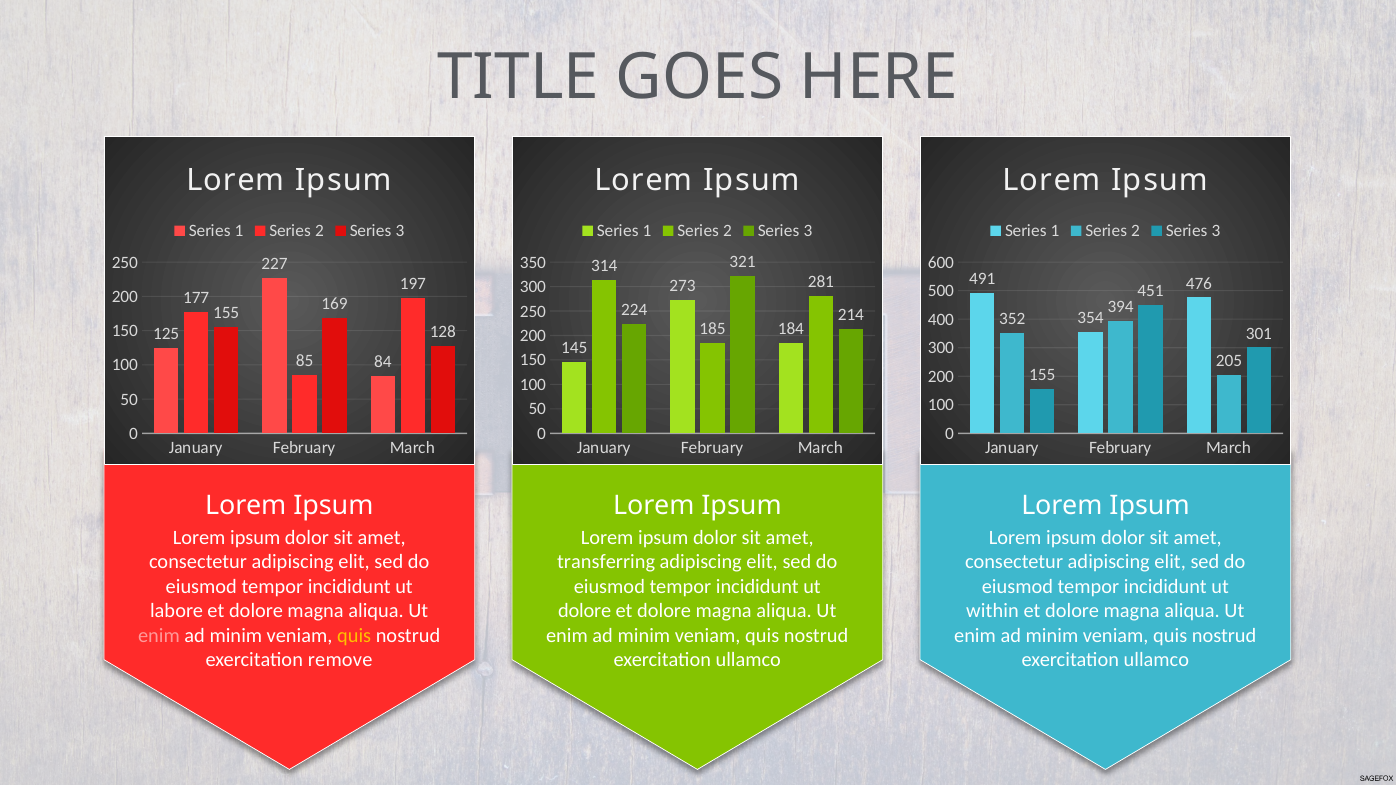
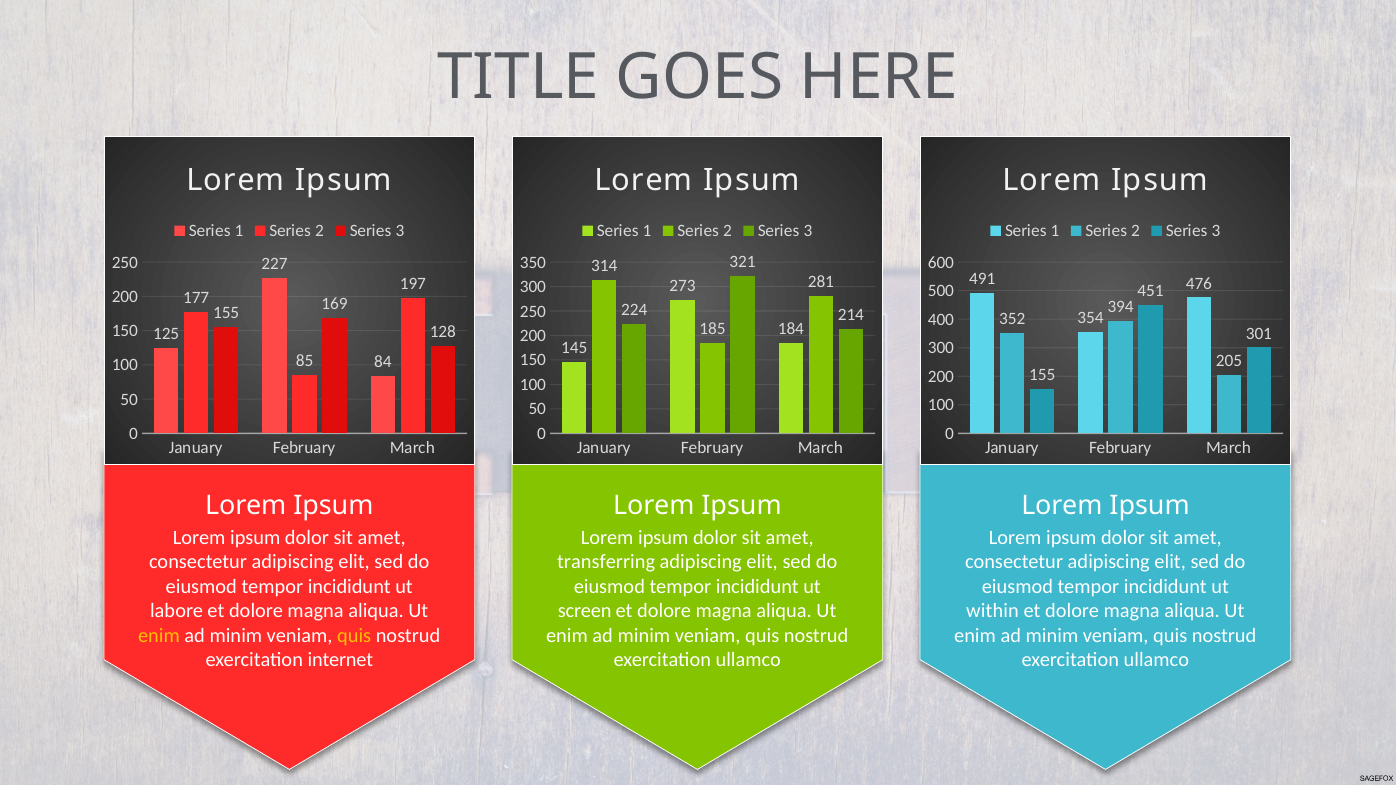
dolore at (585, 611): dolore -> screen
enim at (159, 635) colour: pink -> yellow
remove: remove -> internet
